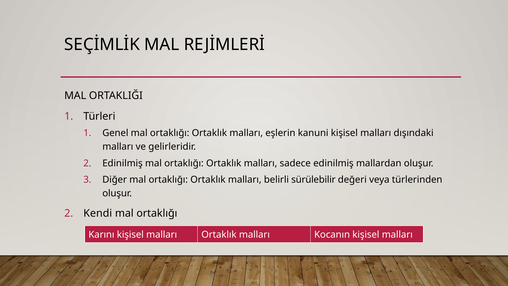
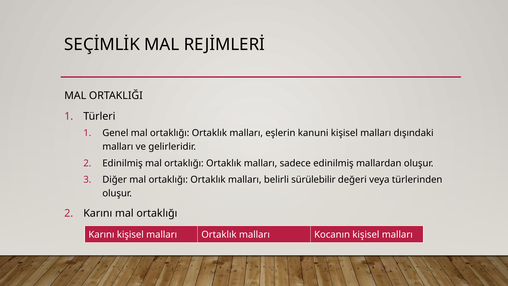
Kendi at (98, 213): Kendi -> Karını
